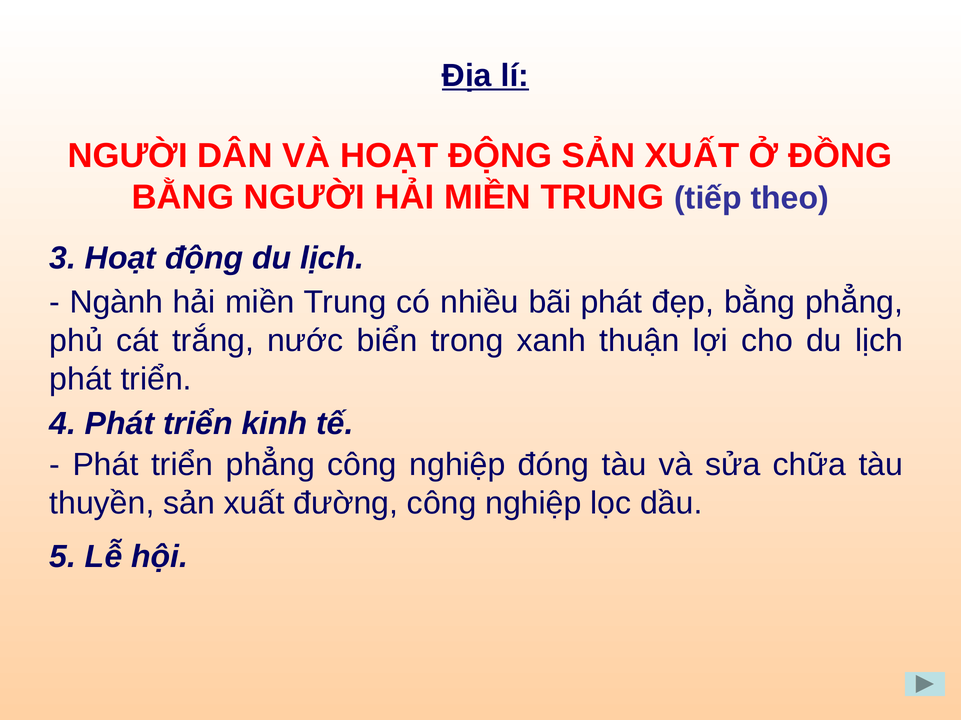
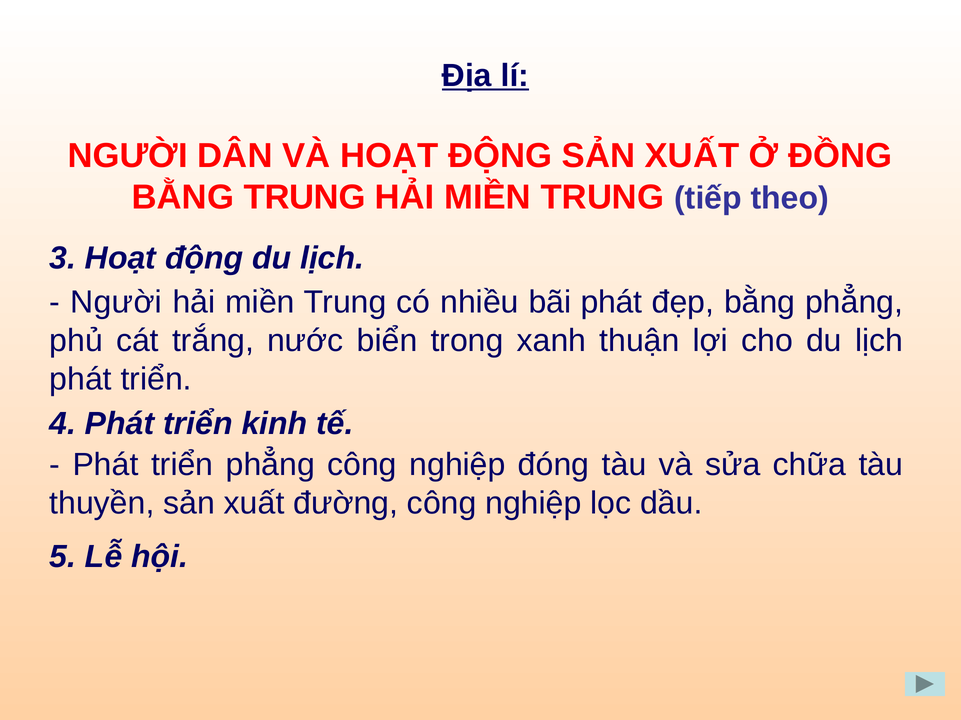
BẰNG NGƯỜI: NGƯỜI -> TRUNG
Ngành at (117, 302): Ngành -> Người
